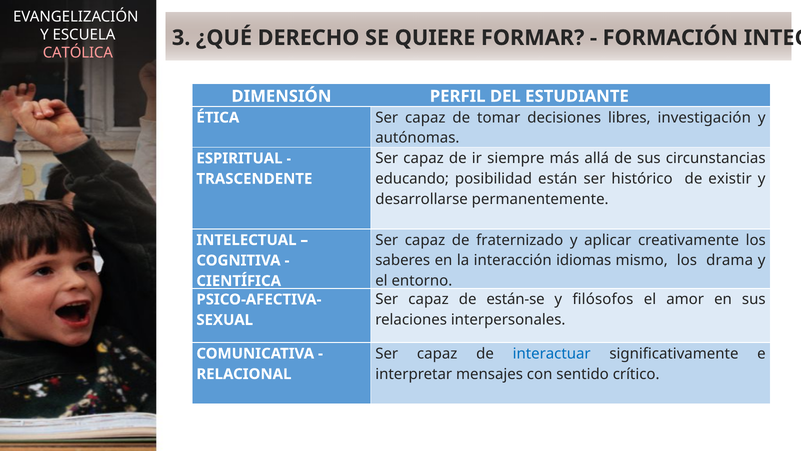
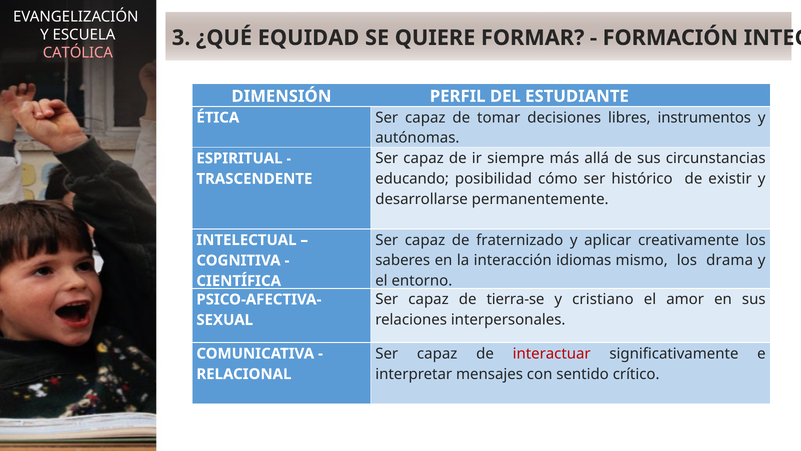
DERECHO: DERECHO -> EQUIDAD
investigación: investigación -> instrumentos
están: están -> cómo
están-se: están-se -> tierra-se
filósofos: filósofos -> cristiano
interactuar colour: blue -> red
